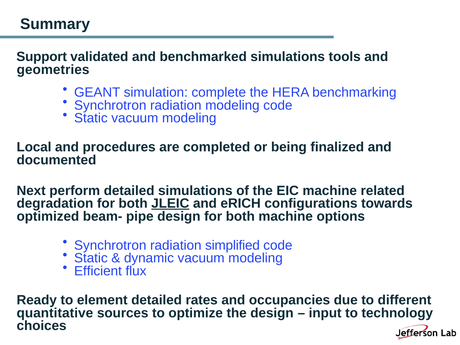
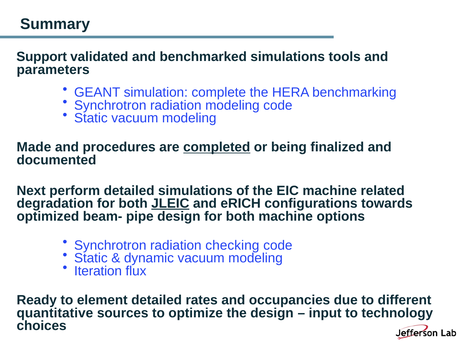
geometries: geometries -> parameters
Local: Local -> Made
completed underline: none -> present
simplified: simplified -> checking
Efficient: Efficient -> Iteration
